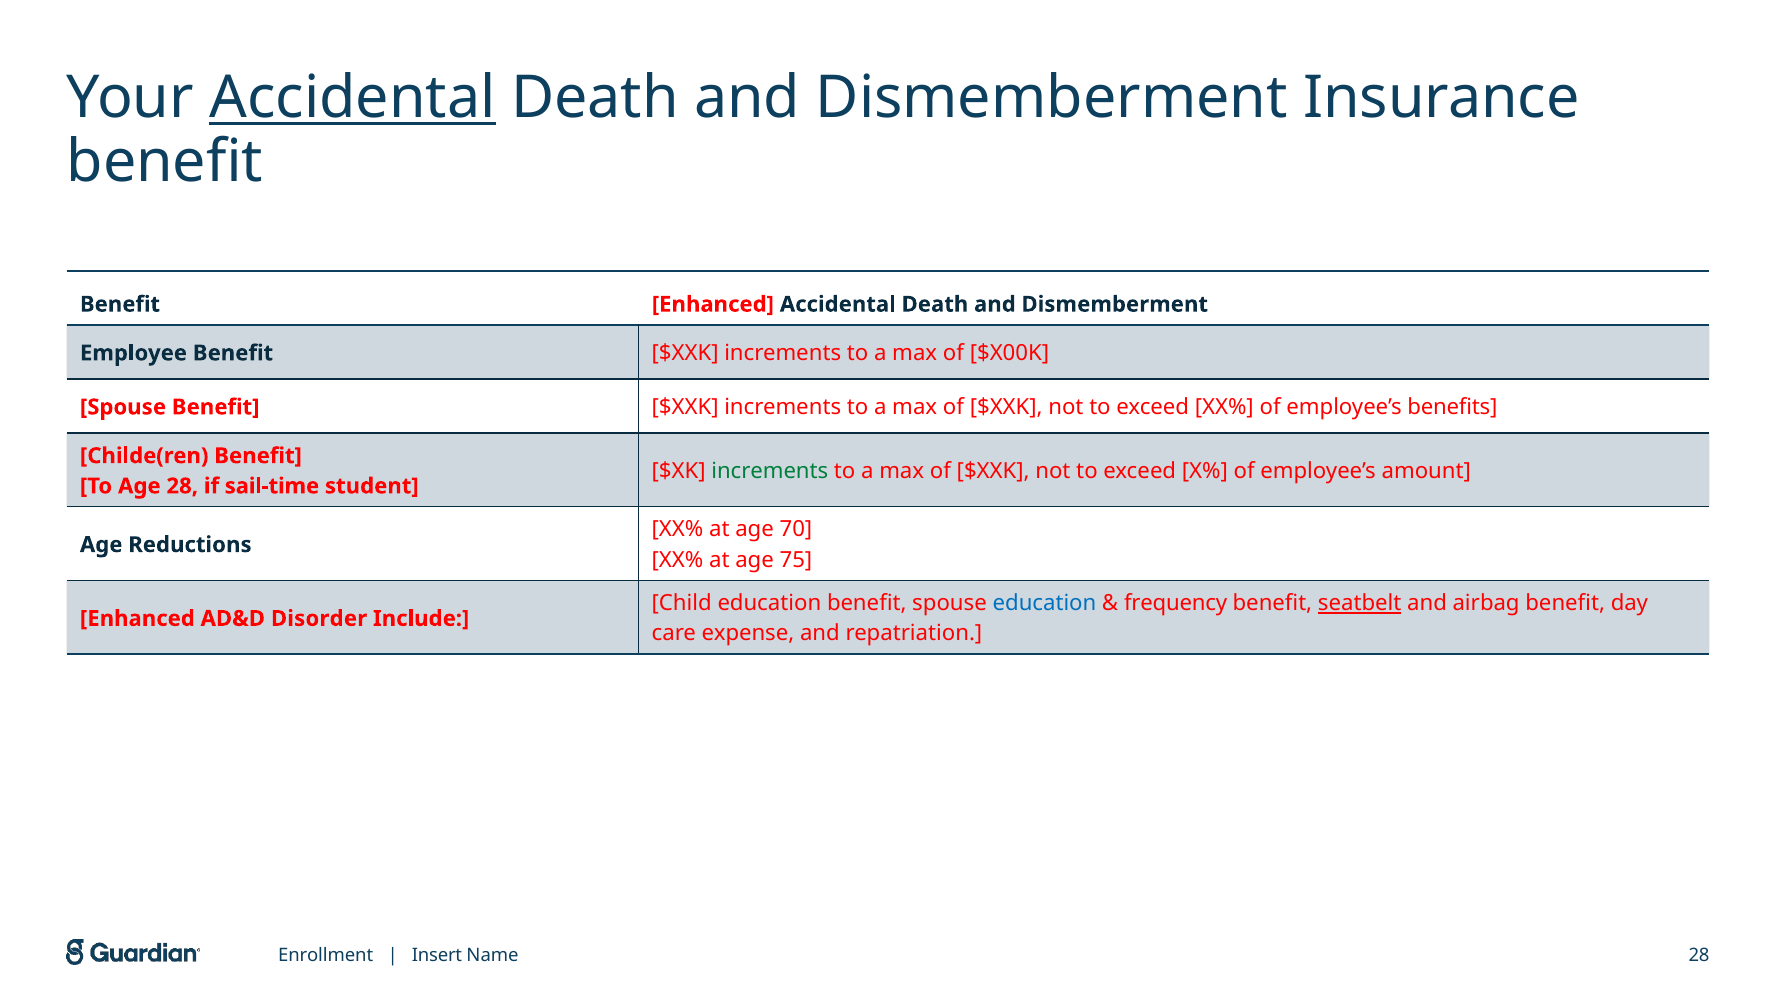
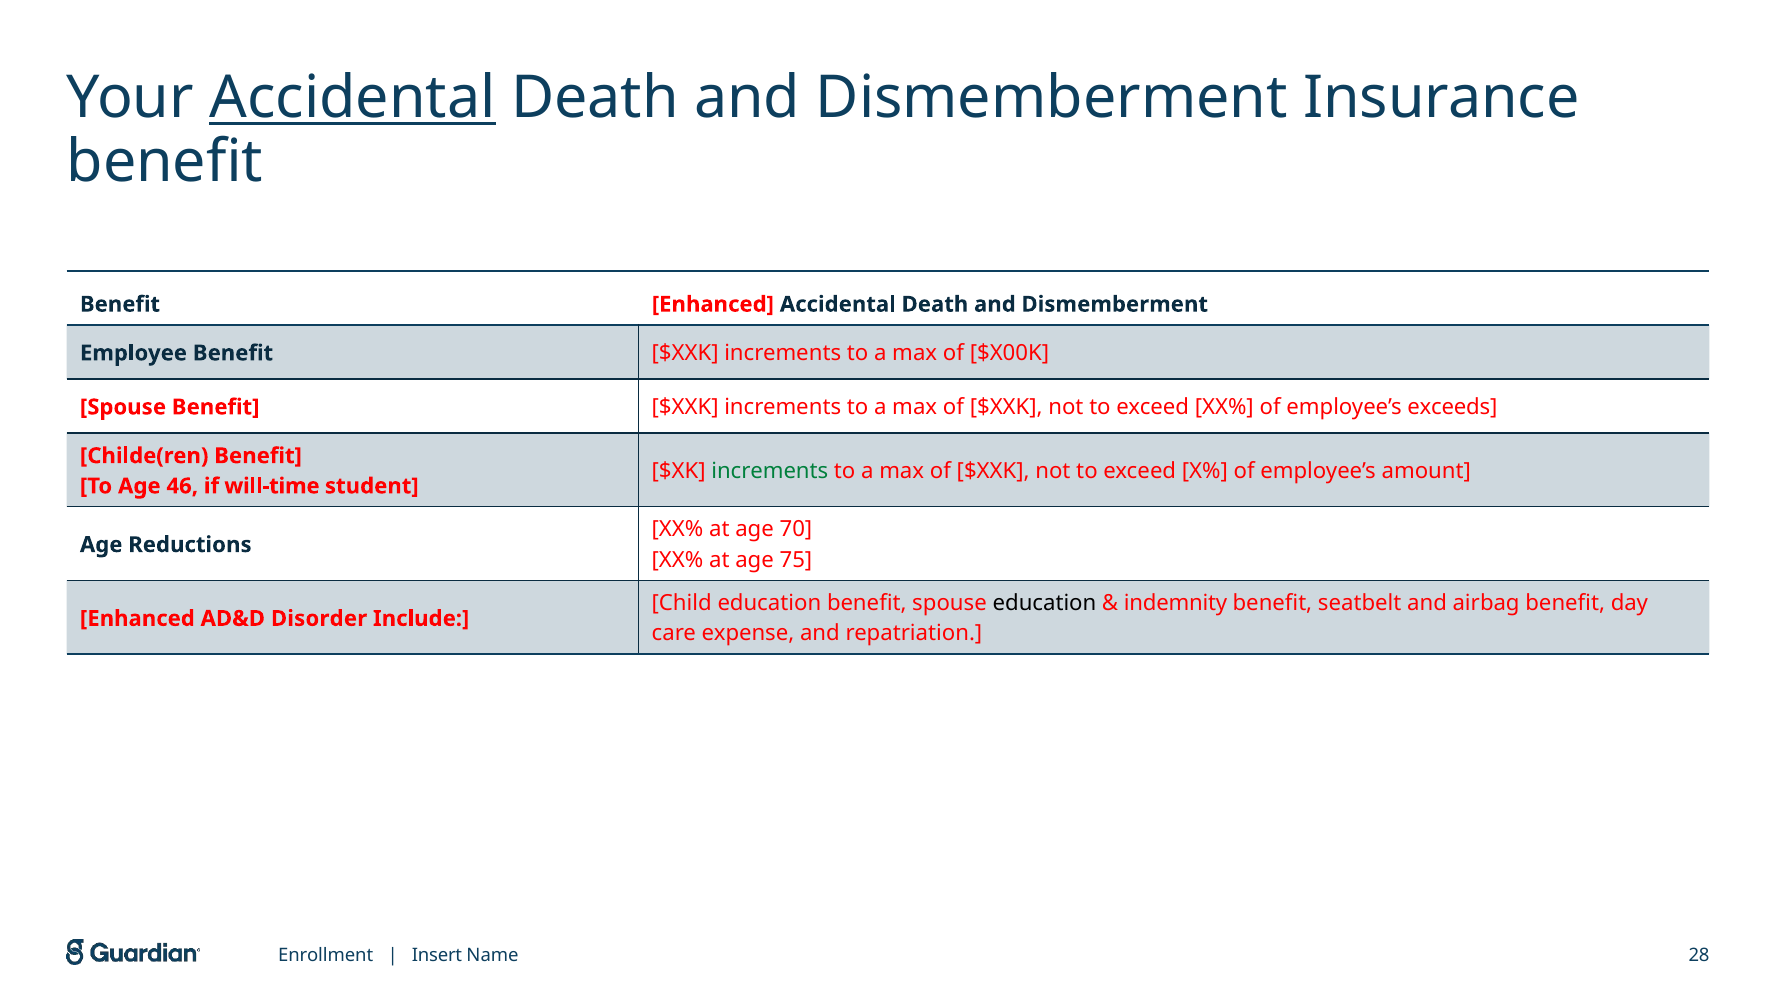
benefits: benefits -> exceeds
Age 28: 28 -> 46
sail-time: sail-time -> will-time
education at (1044, 603) colour: blue -> black
frequency: frequency -> indemnity
seatbelt underline: present -> none
